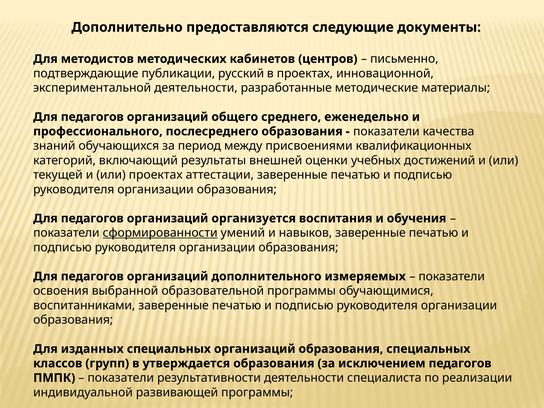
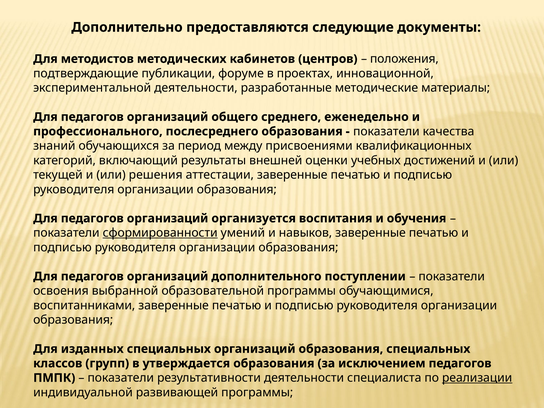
письменно: письменно -> положения
русский: русский -> форуме
или проектах: проектах -> решения
измеряемых: измеряемых -> поступлении
реализации underline: none -> present
